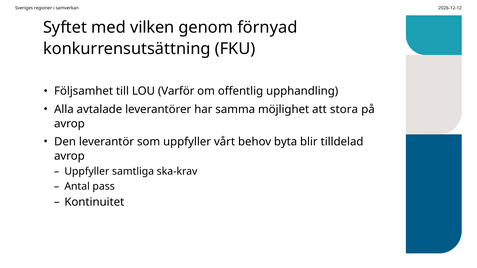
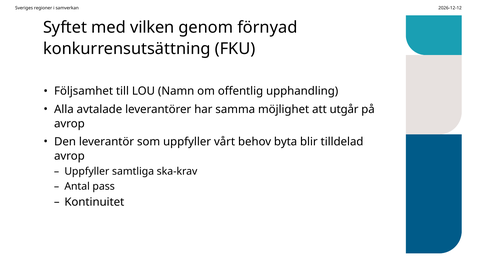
Varför: Varför -> Namn
stora: stora -> utgår
